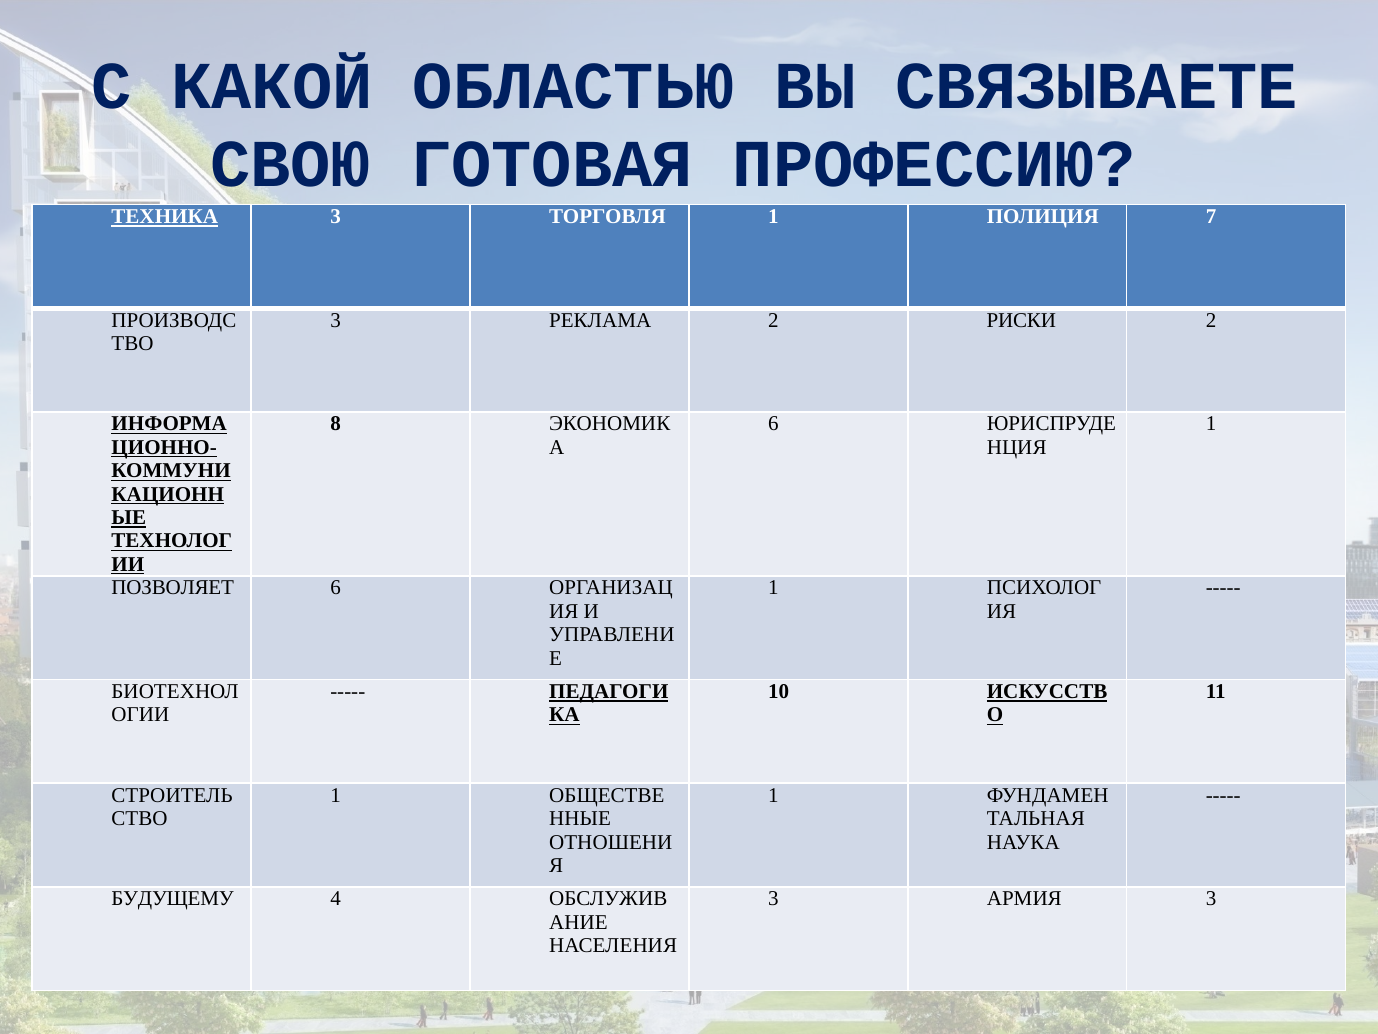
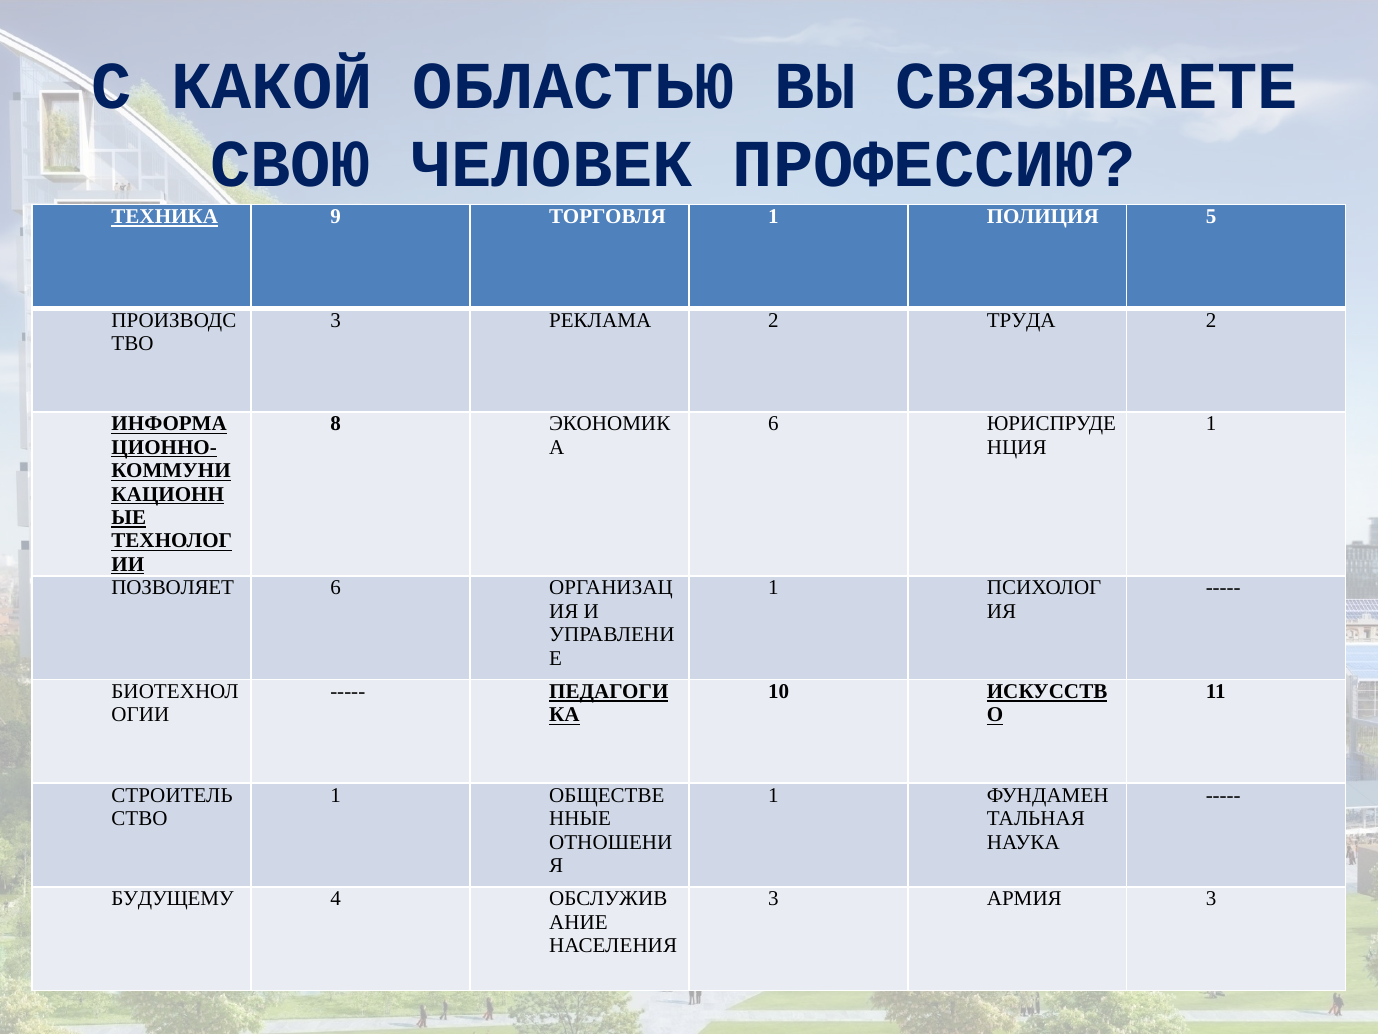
ГОТОВАЯ: ГОТОВАЯ -> ЧЕЛОВЕК
ТЕХНИКА 3: 3 -> 9
7: 7 -> 5
РИСКИ: РИСКИ -> ТРУДА
